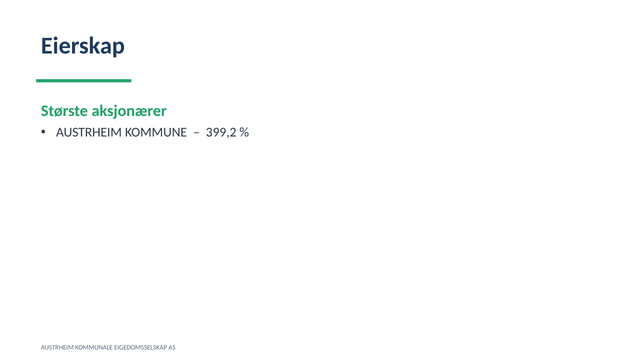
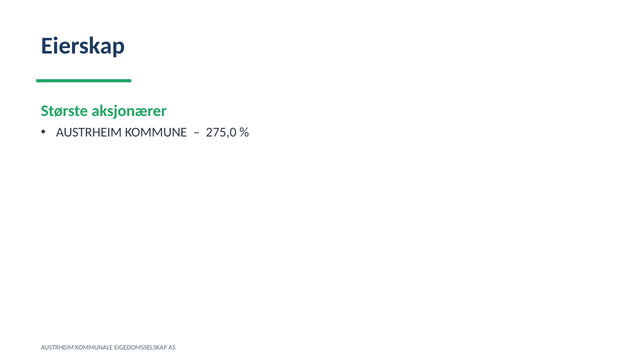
399,2: 399,2 -> 275,0
